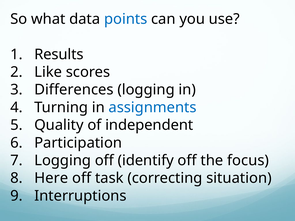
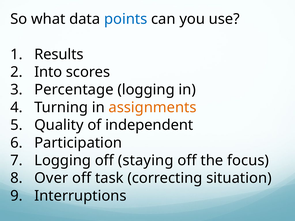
Like: Like -> Into
Differences: Differences -> Percentage
assignments colour: blue -> orange
identify: identify -> staying
Here: Here -> Over
